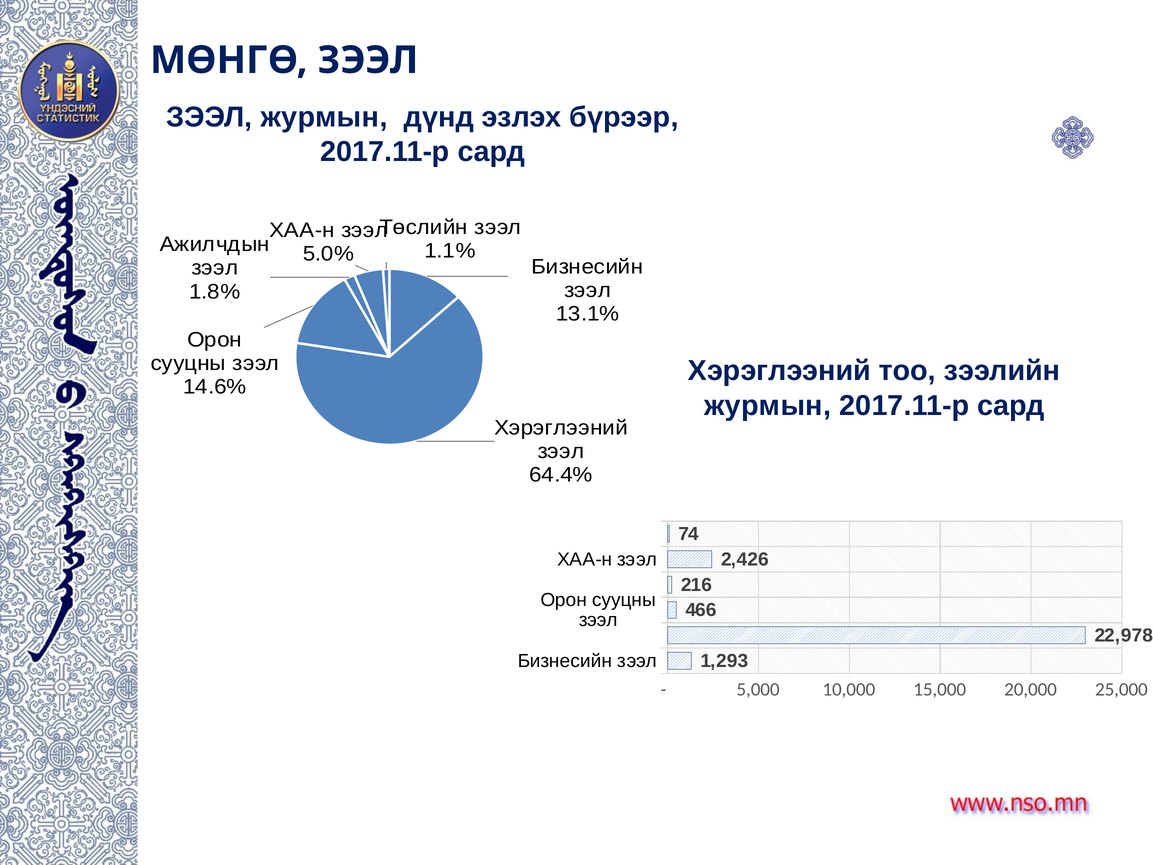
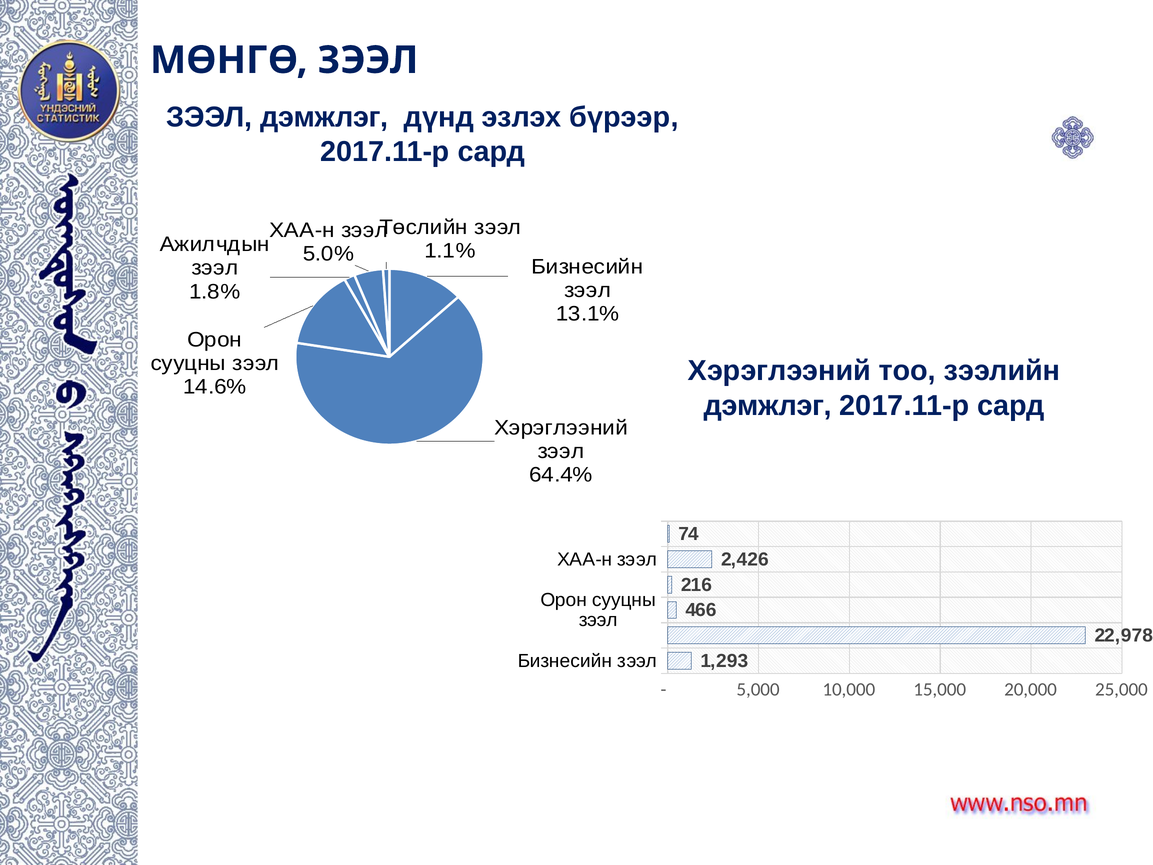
ЗЭЭЛ журмын: журмын -> дэмжлэг
журмын at (768, 405): журмын -> дэмжлэг
